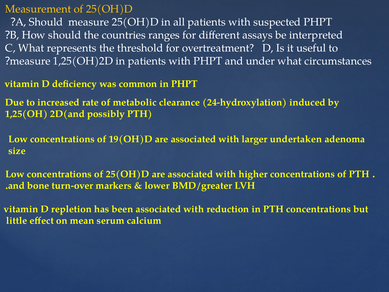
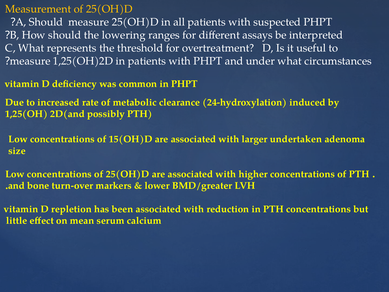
countries: countries -> lowering
19(OH)D: 19(OH)D -> 15(OH)D
